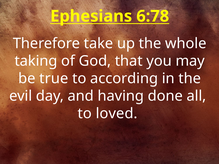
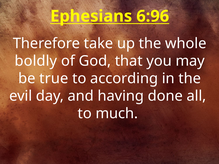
6:78: 6:78 -> 6:96
taking: taking -> boldly
loved: loved -> much
